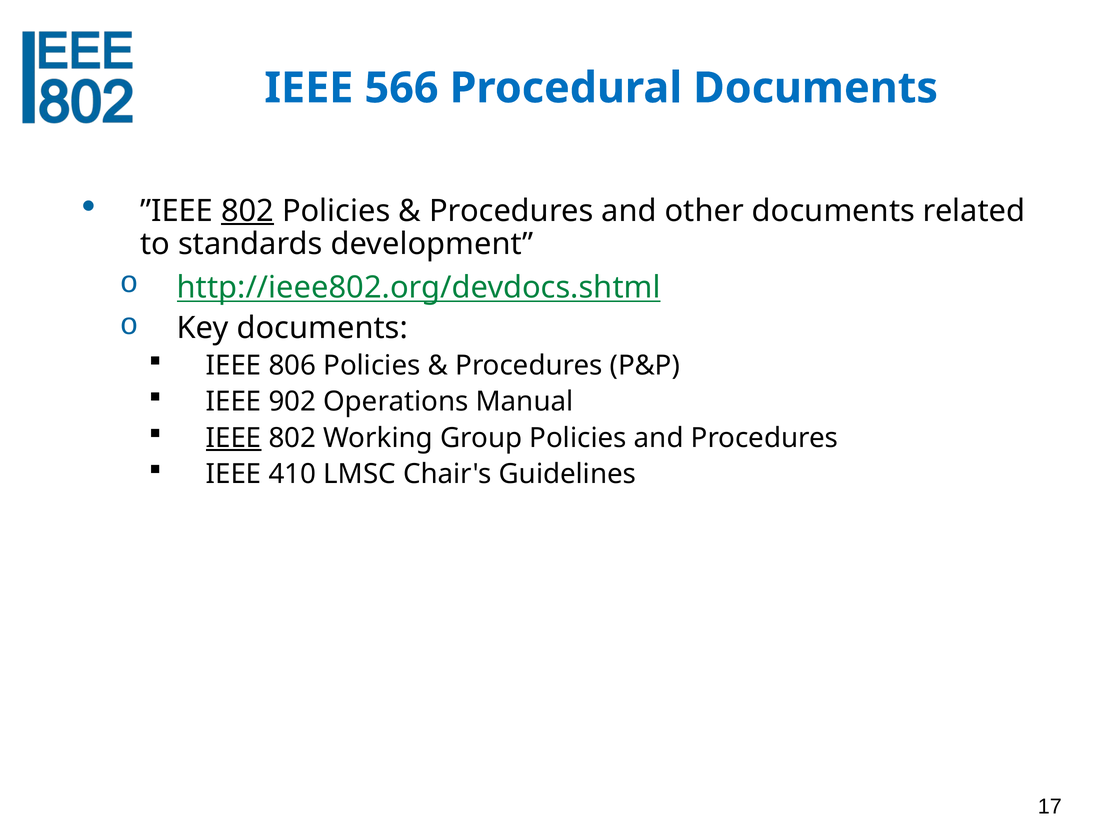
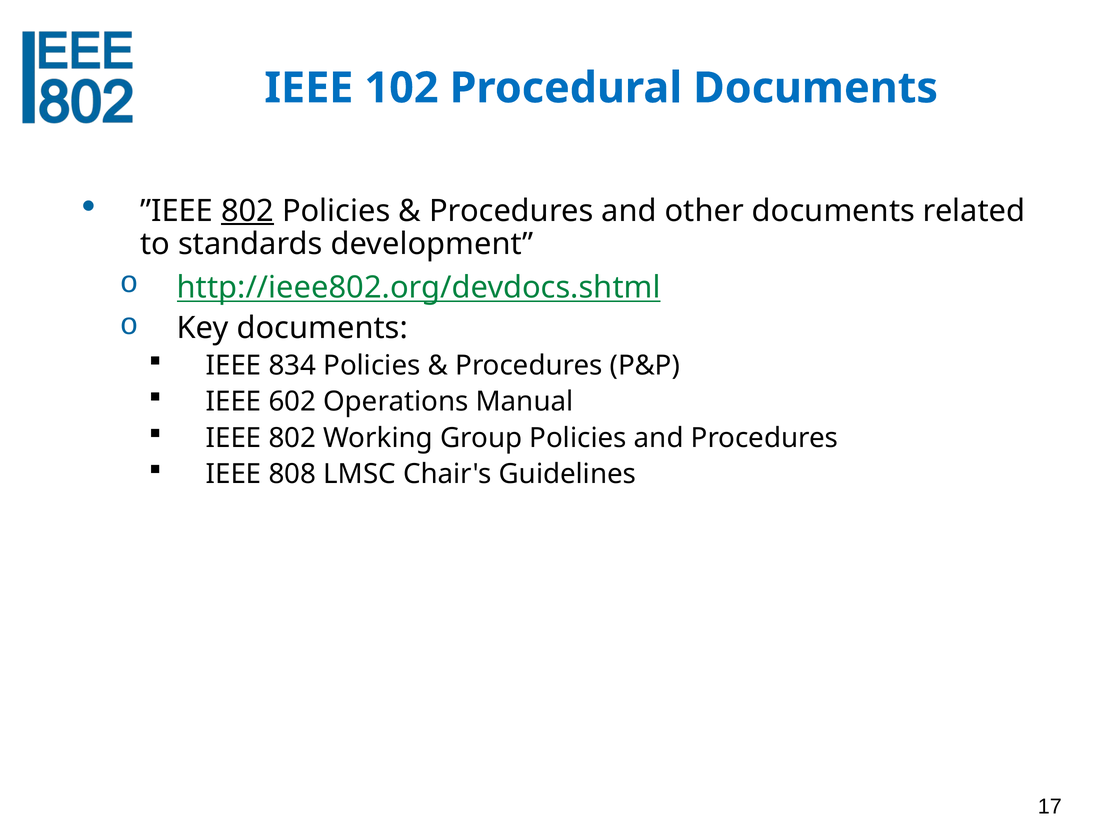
566: 566 -> 102
806: 806 -> 834
902: 902 -> 602
IEEE at (234, 438) underline: present -> none
410: 410 -> 808
